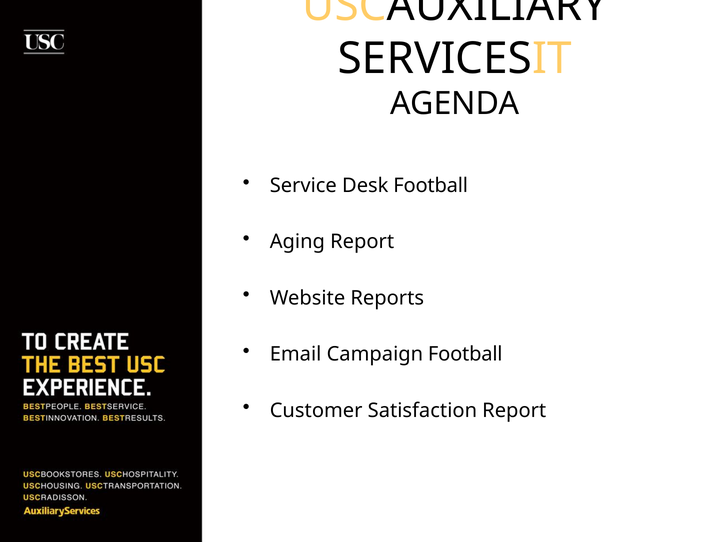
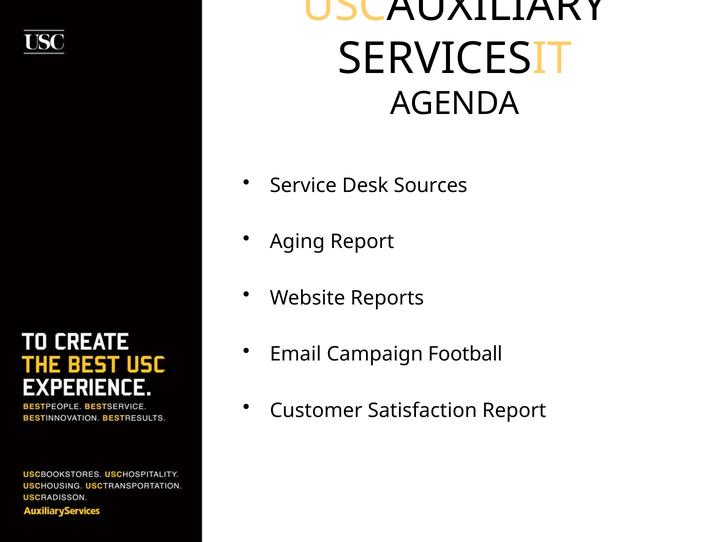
Desk Football: Football -> Sources
